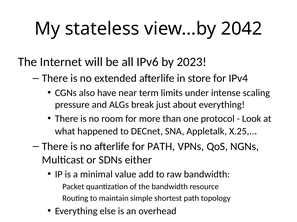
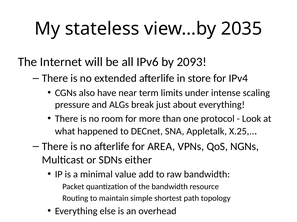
2042: 2042 -> 2035
2023: 2023 -> 2093
for PATH: PATH -> AREA
